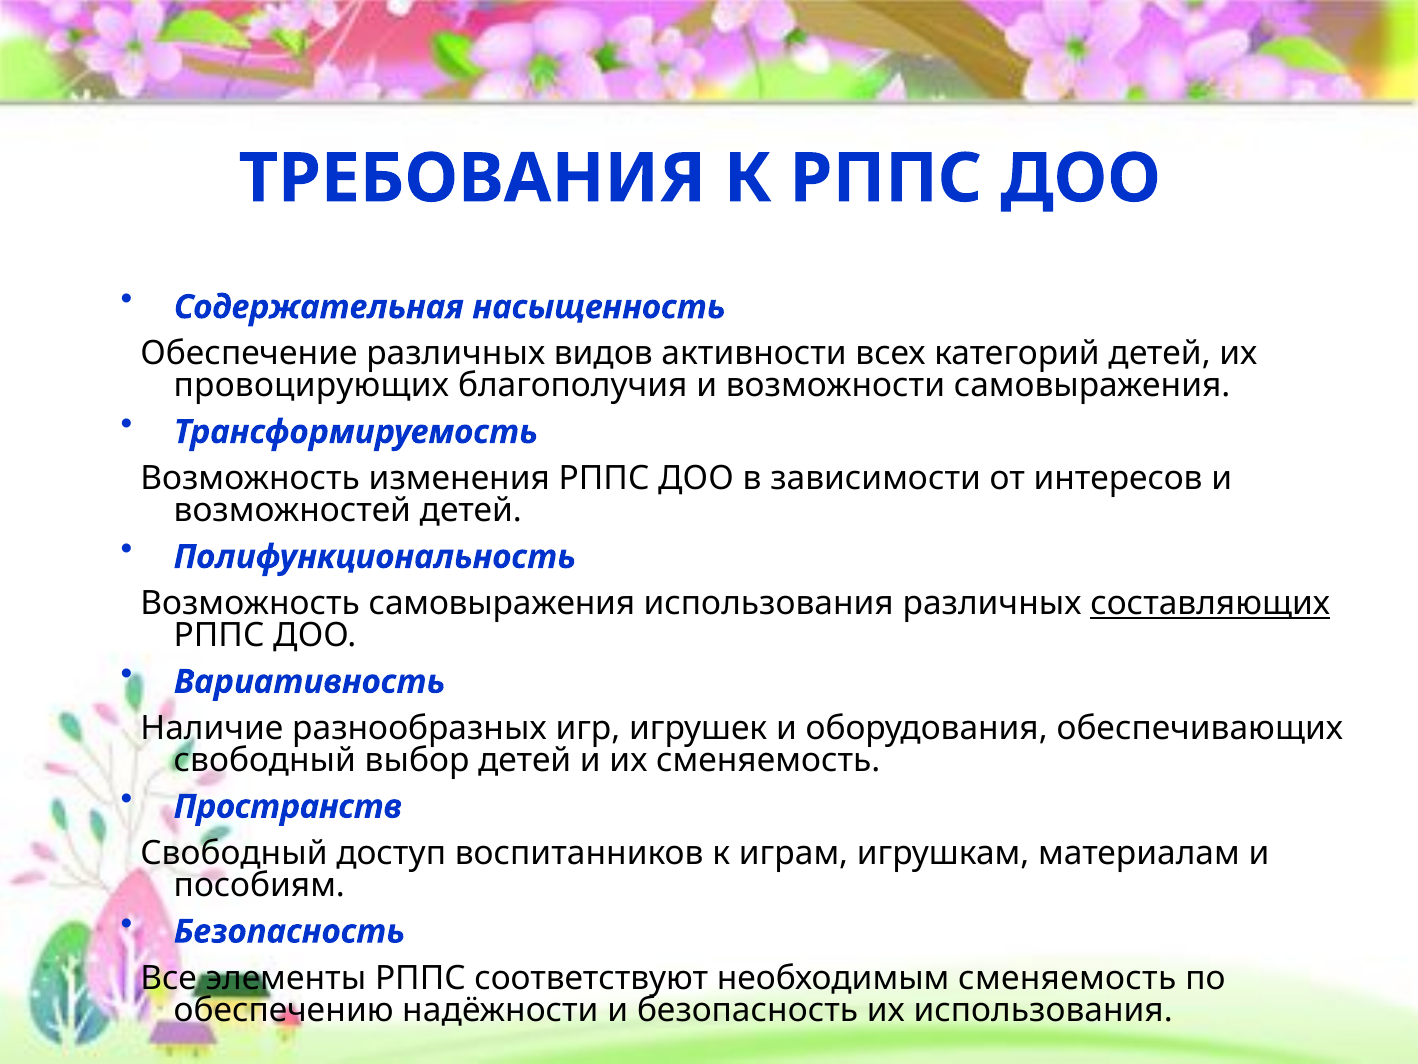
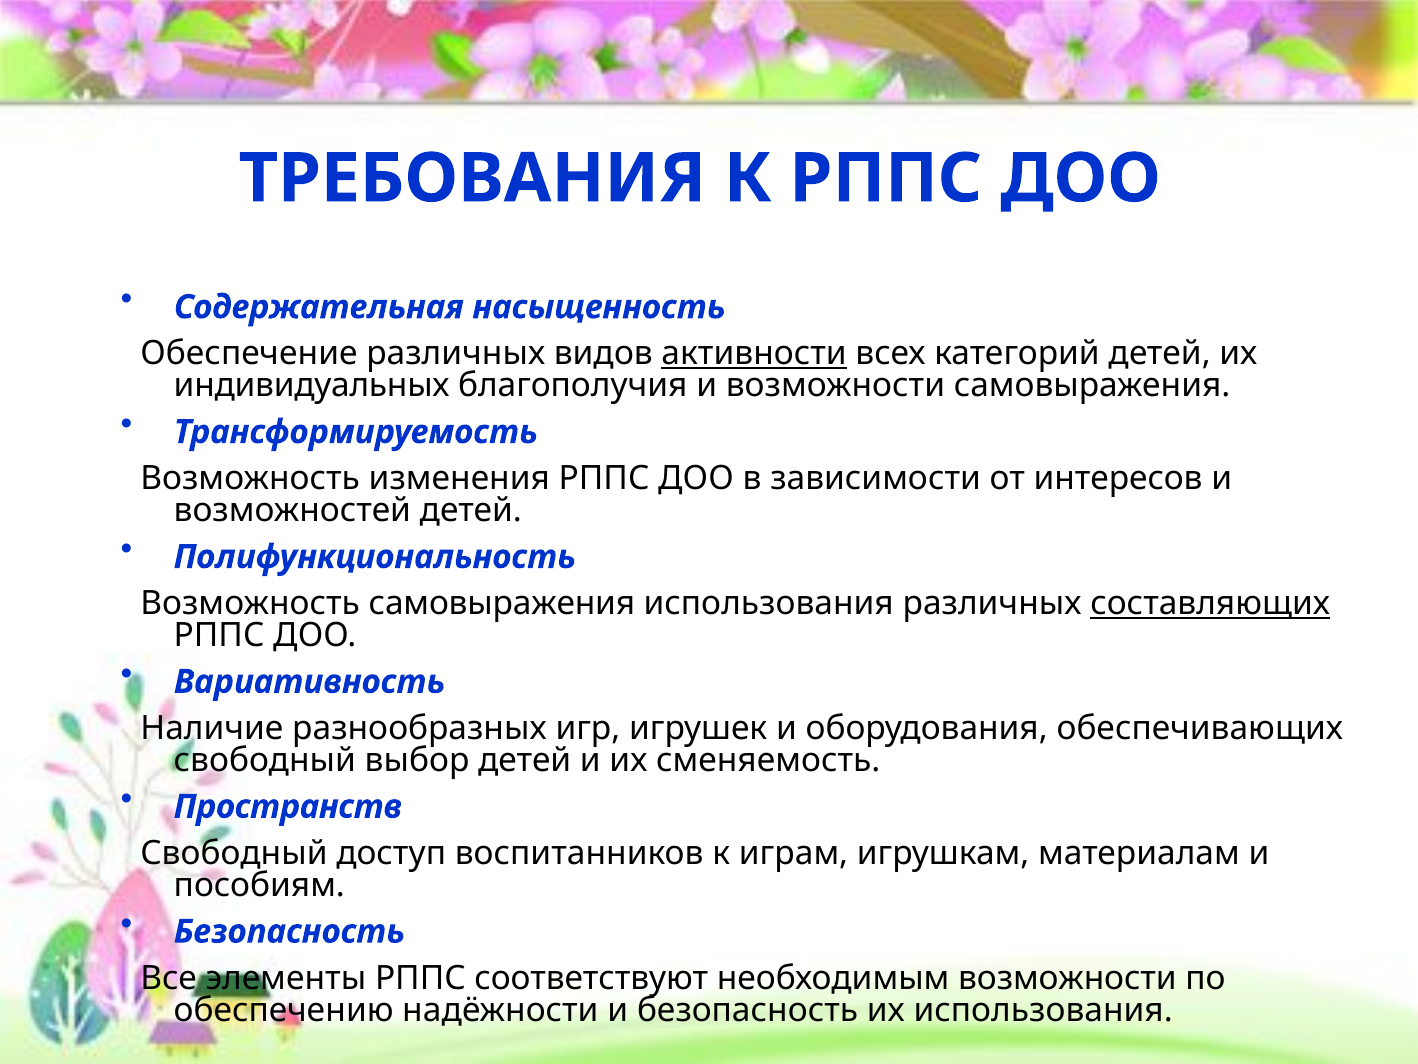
активности underline: none -> present
провоцирующих: провоцирующих -> индивидуальных
необходимым сменяемость: сменяемость -> возможности
